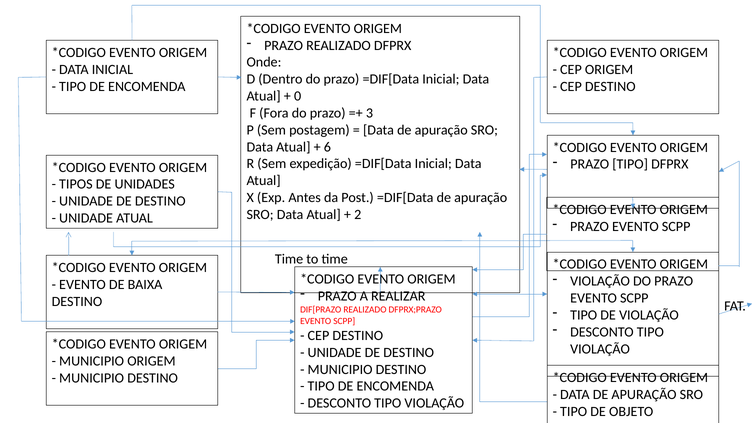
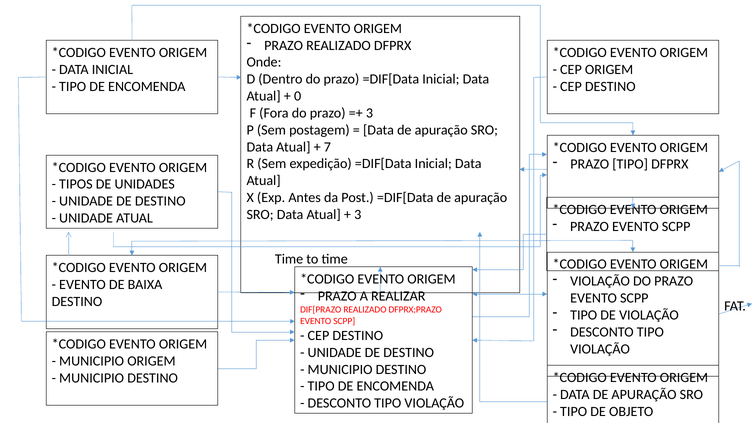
6: 6 -> 7
2 at (358, 215): 2 -> 3
